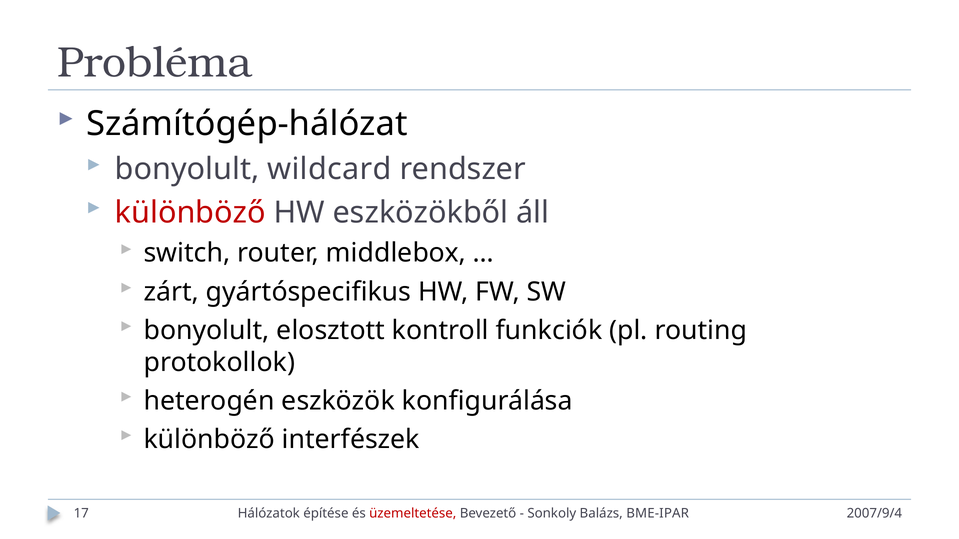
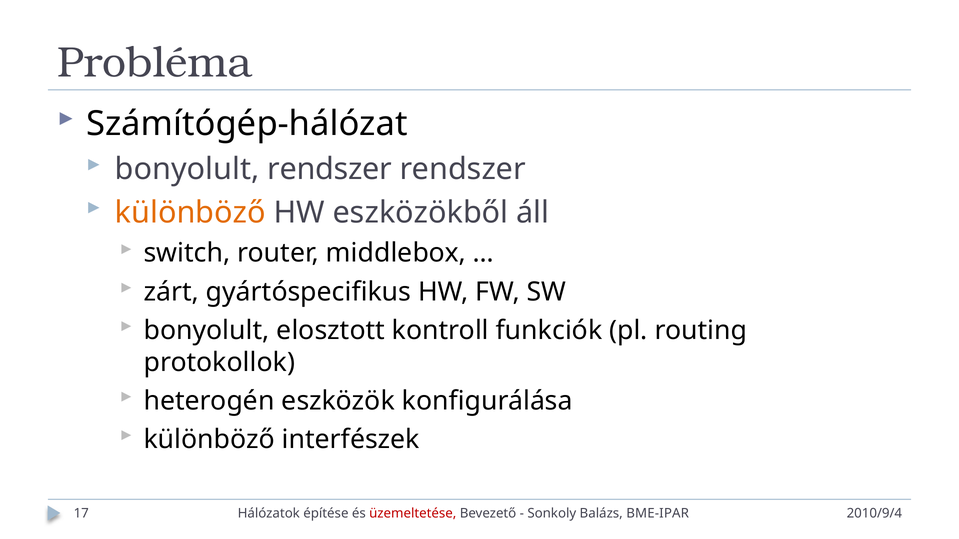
bonyolult wildcard: wildcard -> rendszer
különböző at (190, 213) colour: red -> orange
2007/9/4: 2007/9/4 -> 2010/9/4
